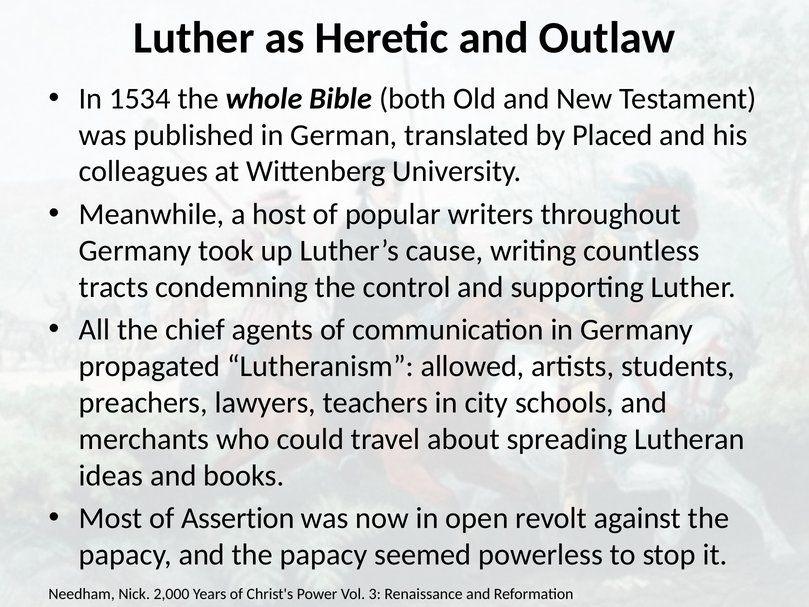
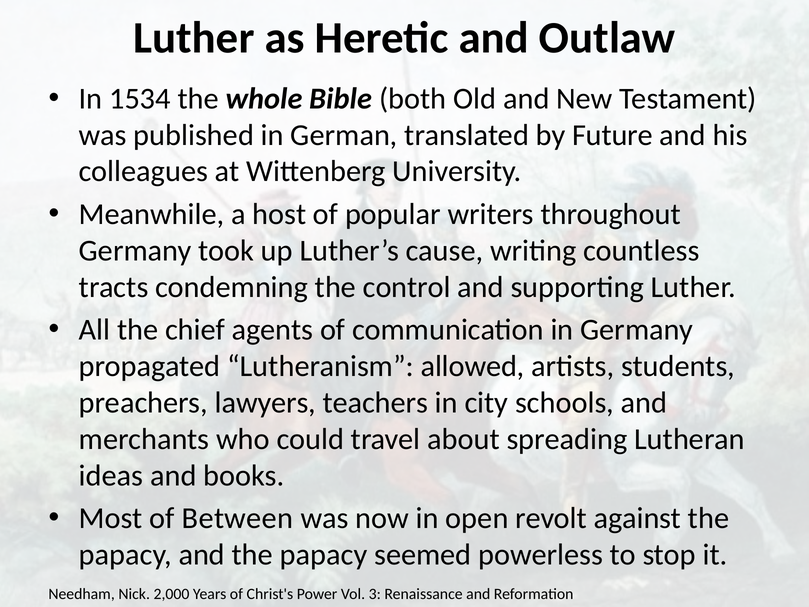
Placed: Placed -> Future
Assertion: Assertion -> Between
